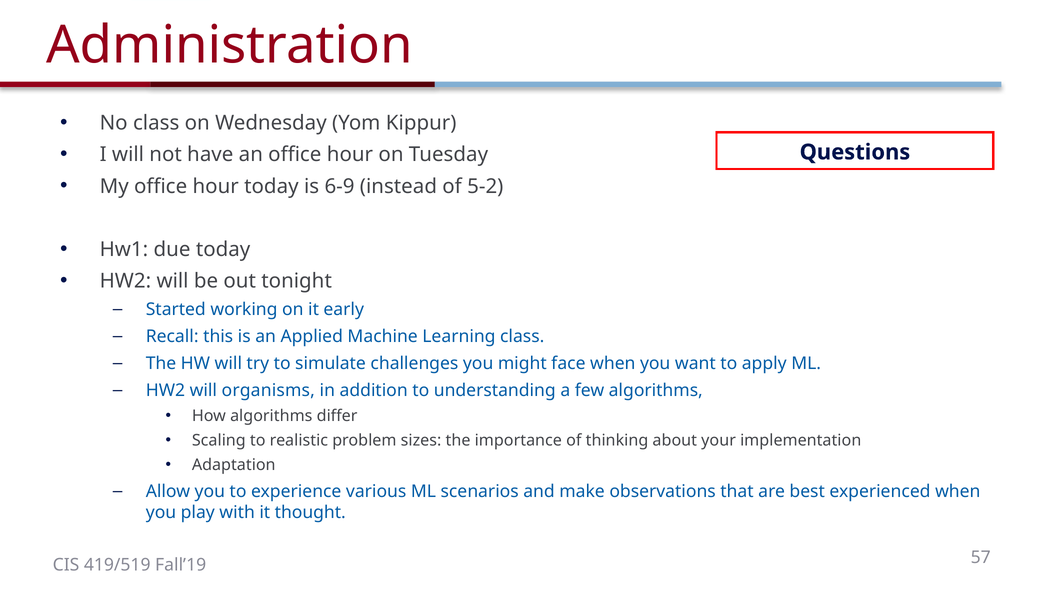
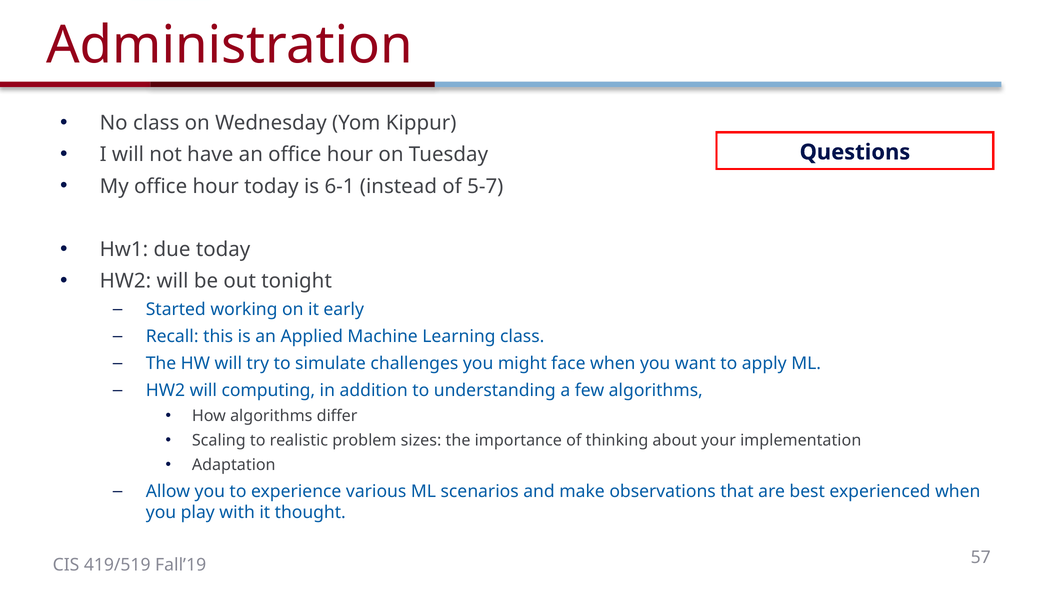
6-9: 6-9 -> 6-1
5-2: 5-2 -> 5-7
organisms: organisms -> computing
